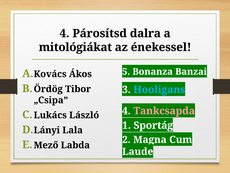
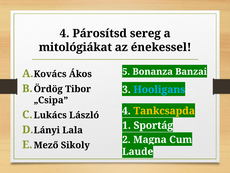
dalra: dalra -> sereg
Tankcsapda colour: pink -> yellow
Labda: Labda -> Sikoly
